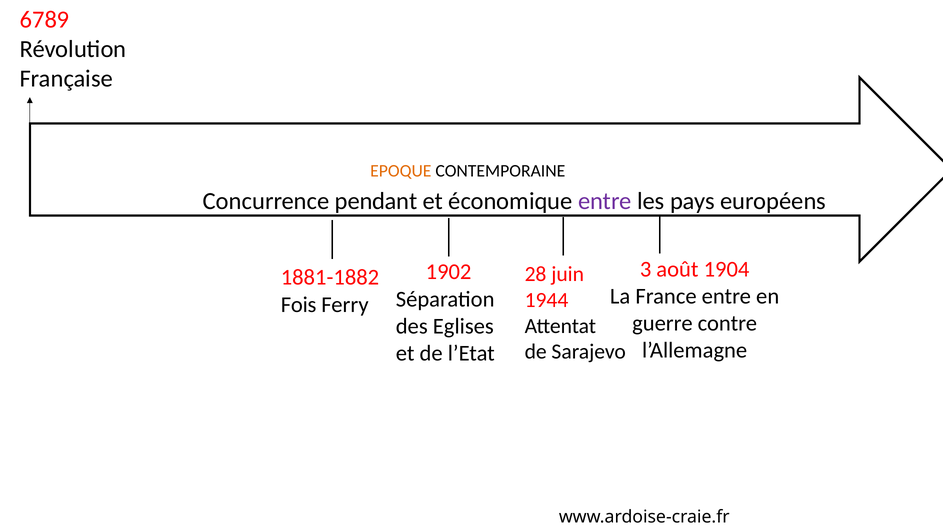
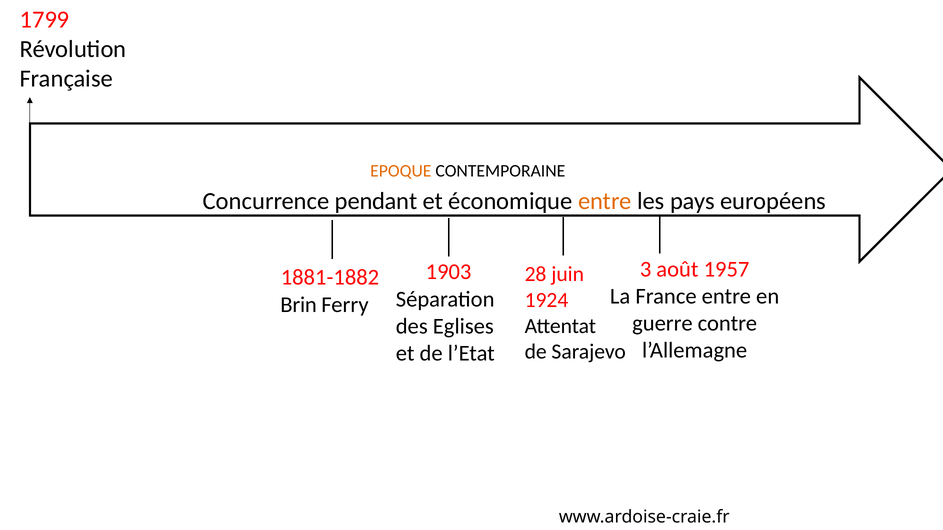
6789: 6789 -> 1799
entre at (605, 201) colour: purple -> orange
1904: 1904 -> 1957
1902: 1902 -> 1903
1944: 1944 -> 1924
Fois: Fois -> Brin
